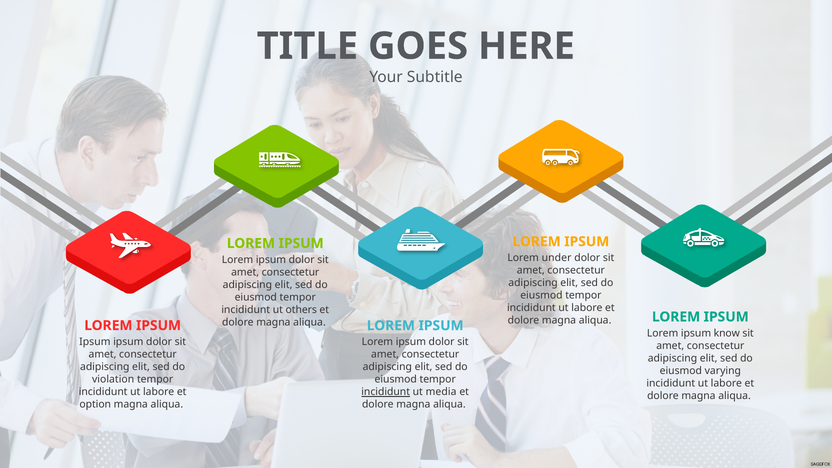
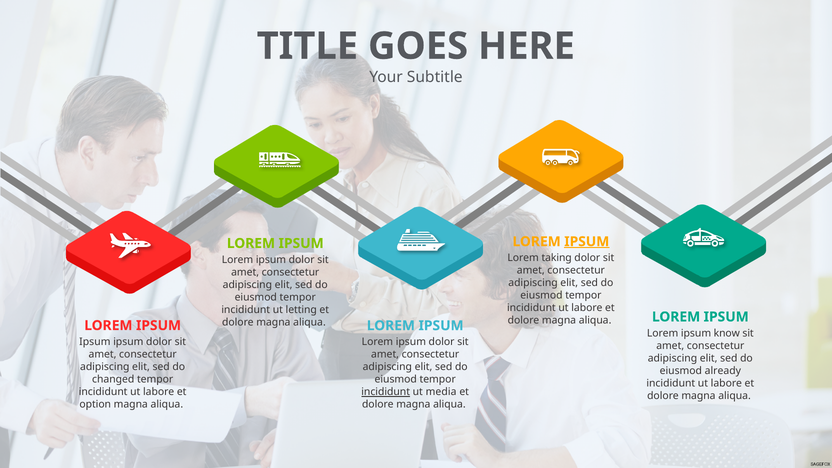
IPSUM at (587, 242) underline: none -> present
under: under -> taking
others: others -> letting
varying: varying -> already
violation: violation -> changed
